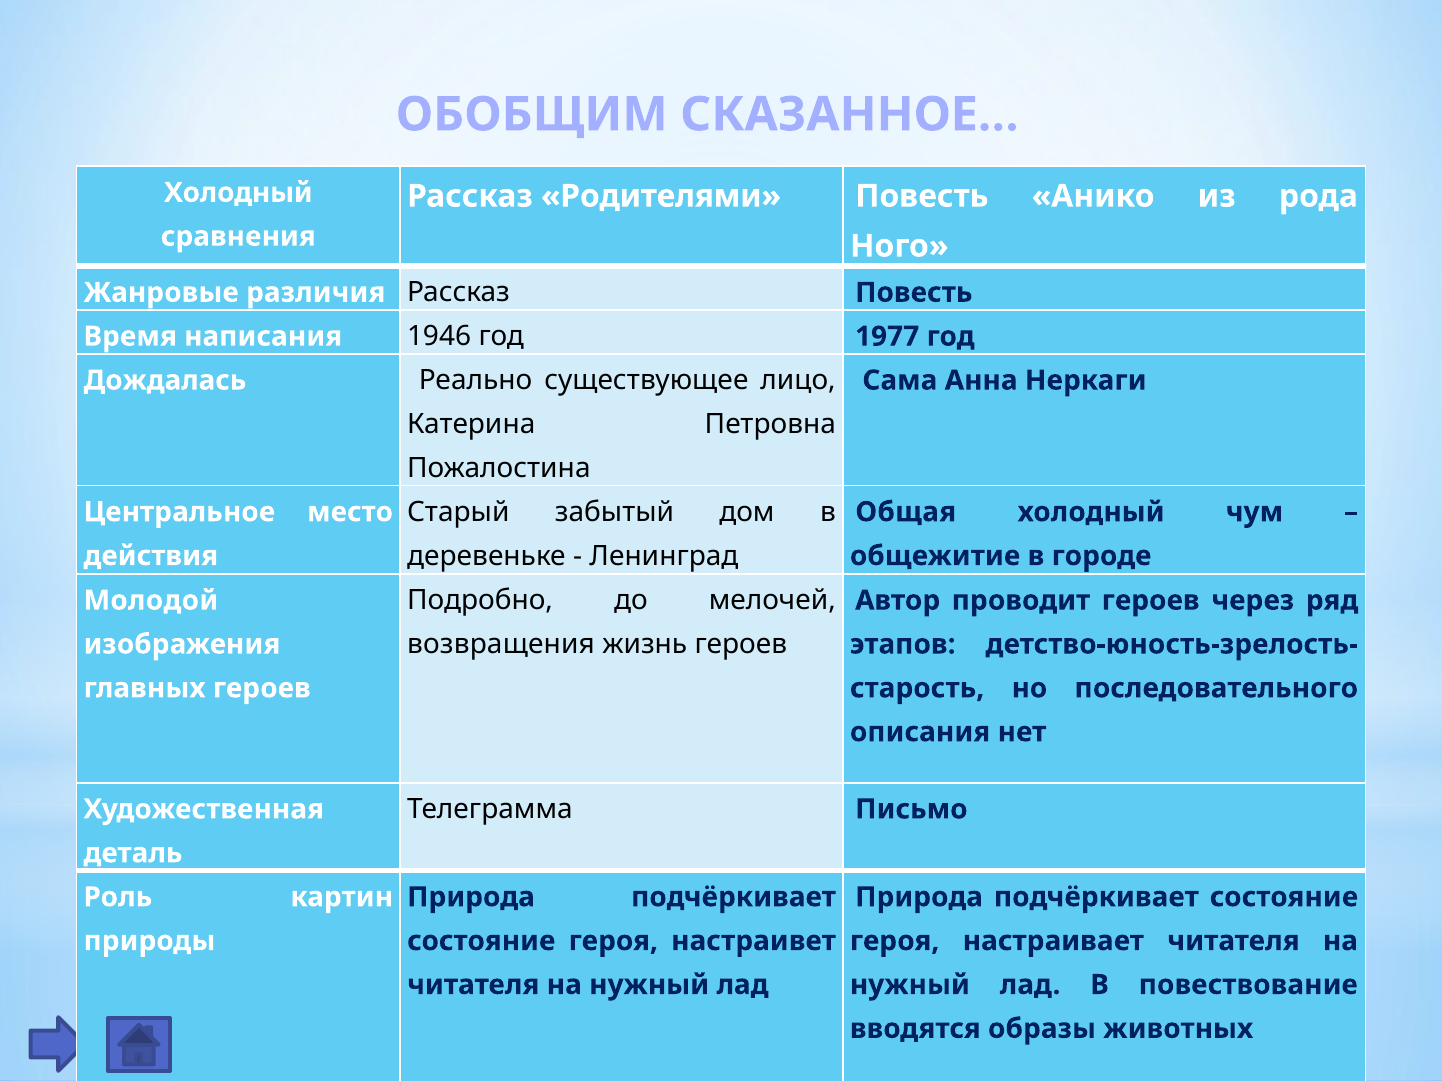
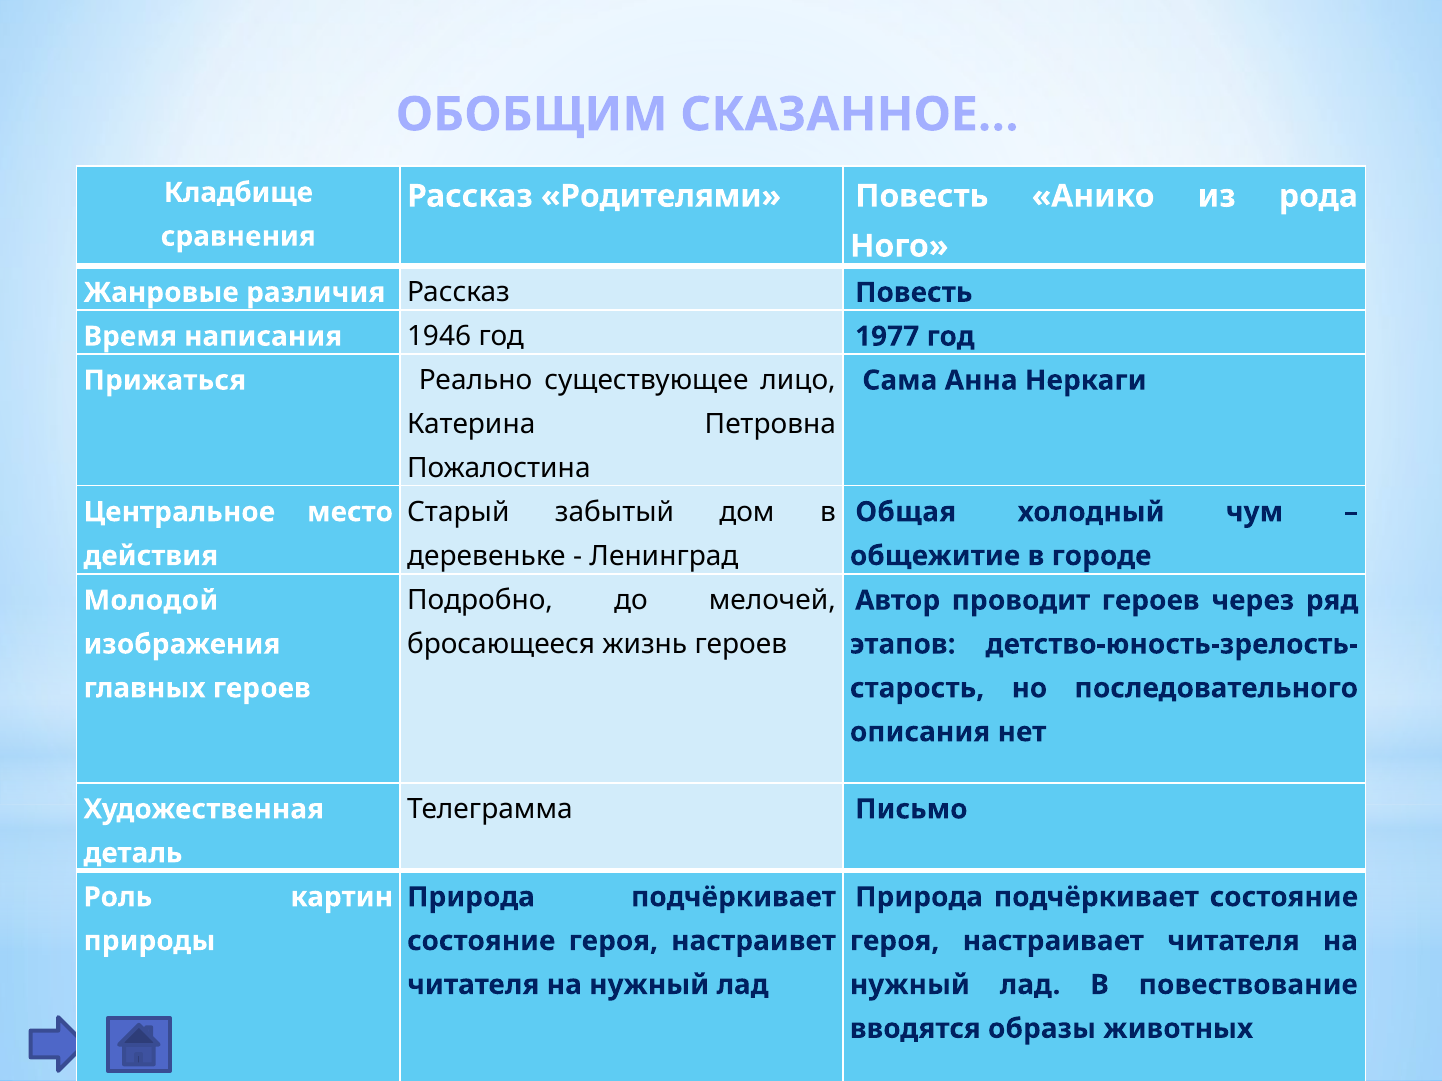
Холодный at (238, 193): Холодный -> Кладбище
Дождалась: Дождалась -> Прижаться
возвращения: возвращения -> бросающееся
